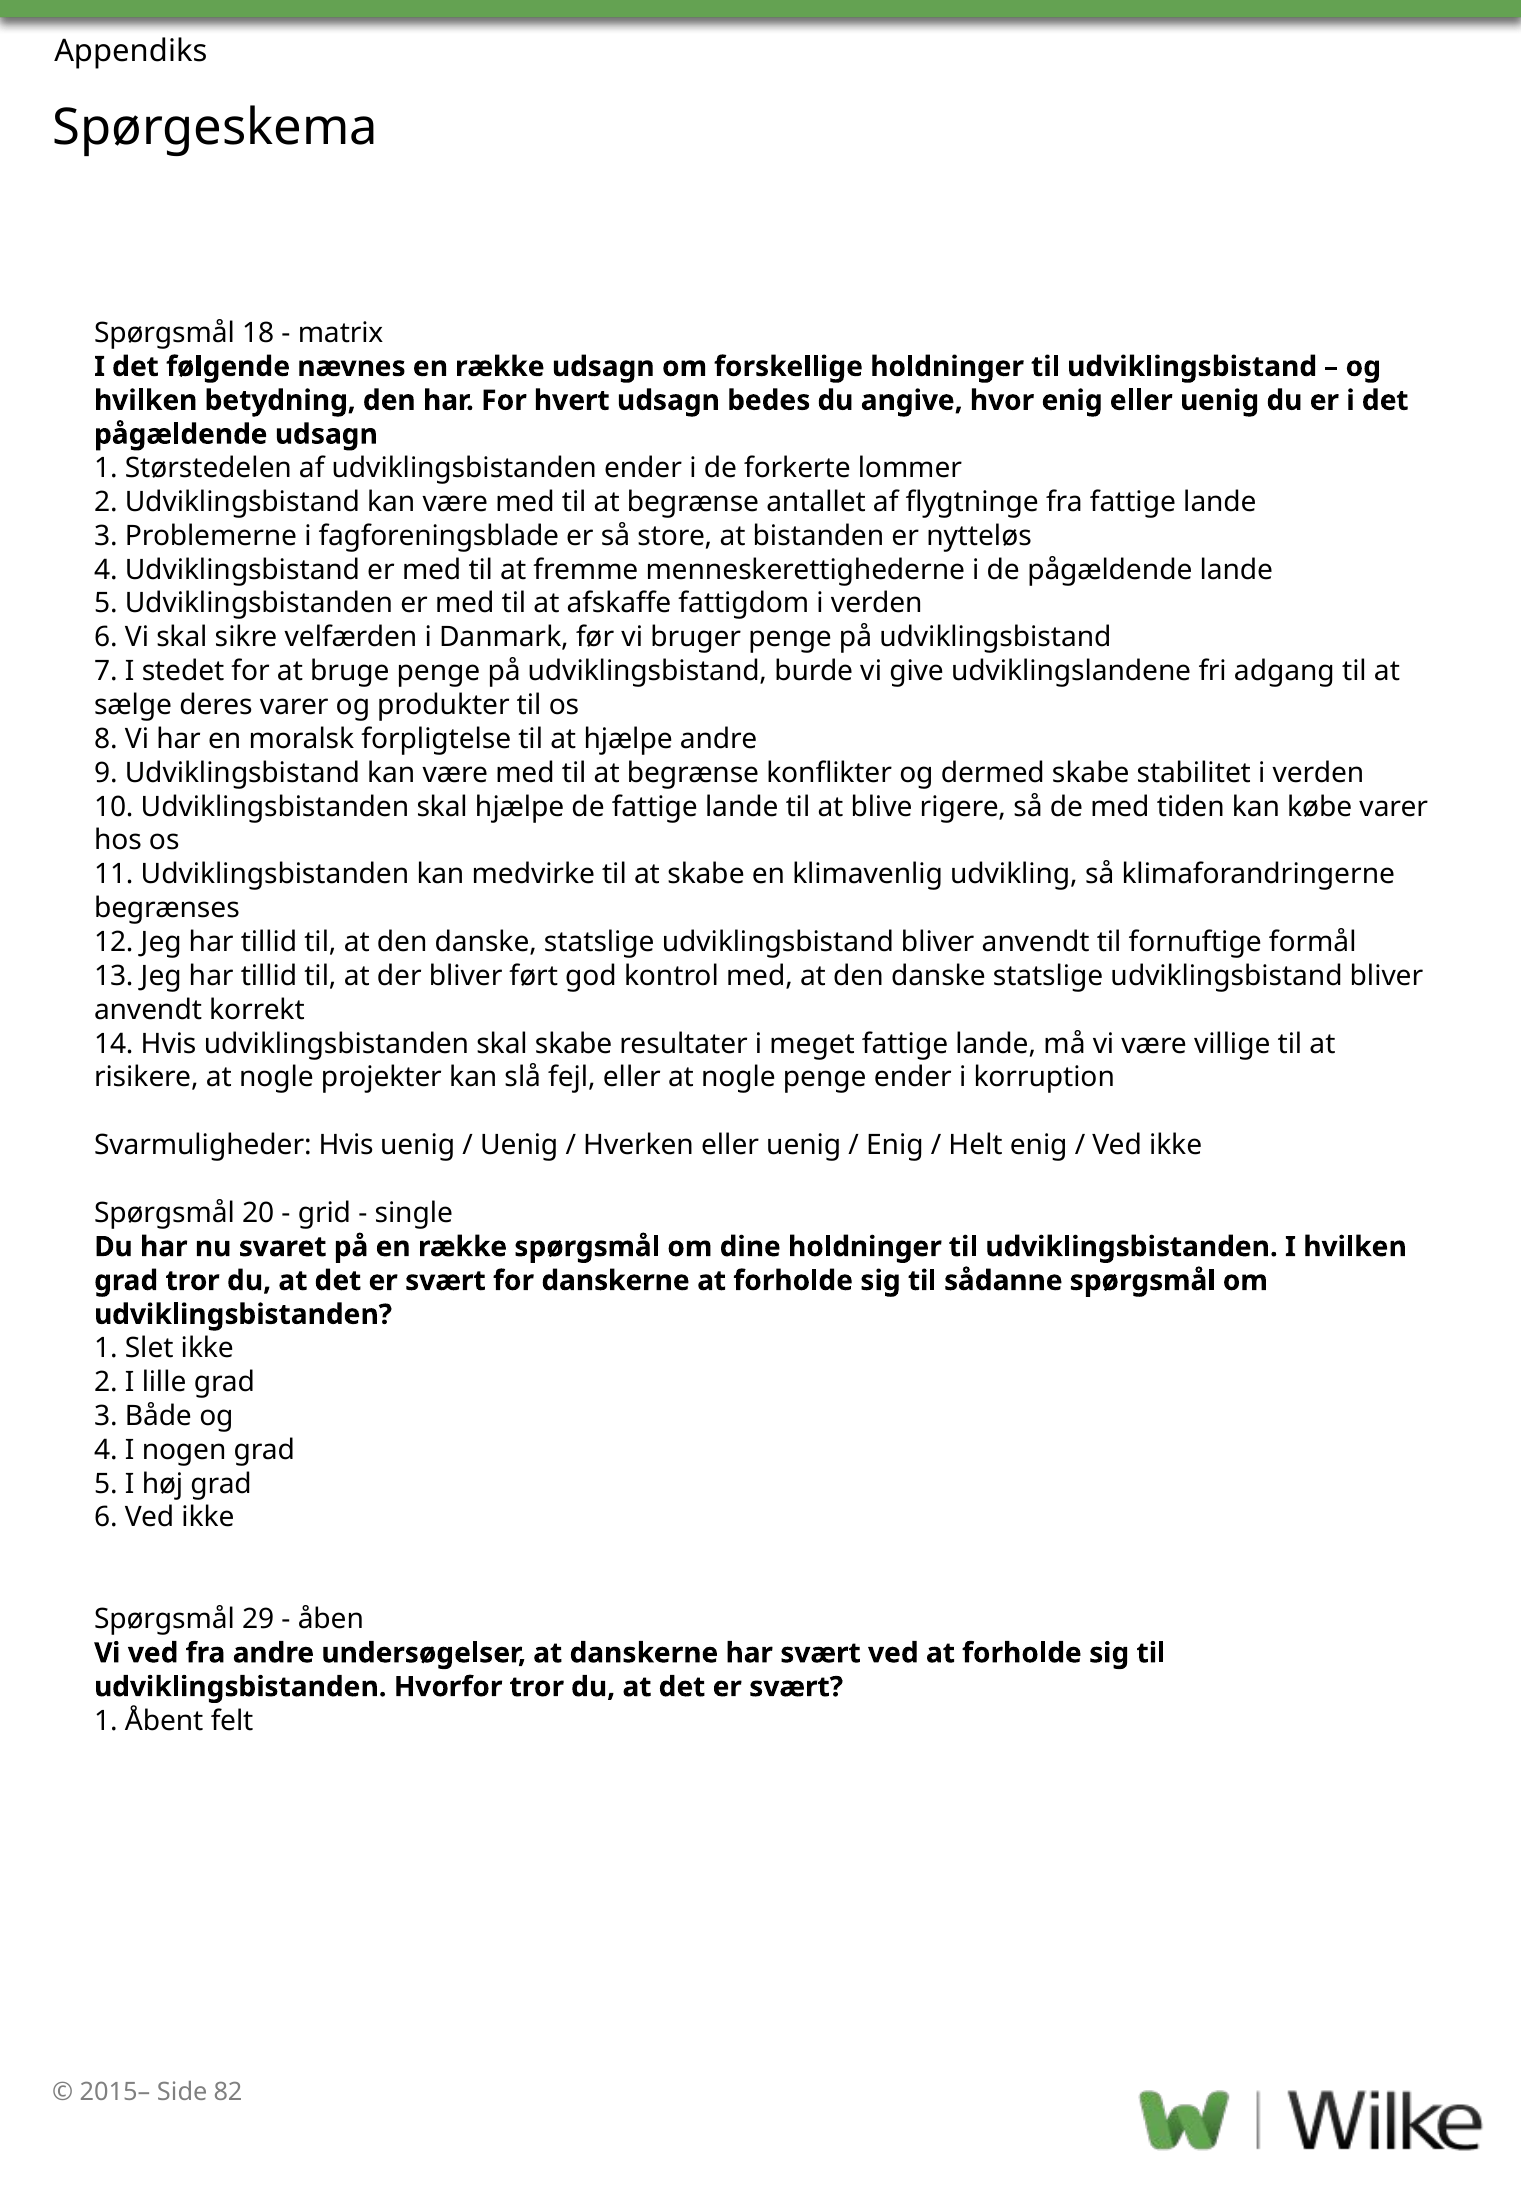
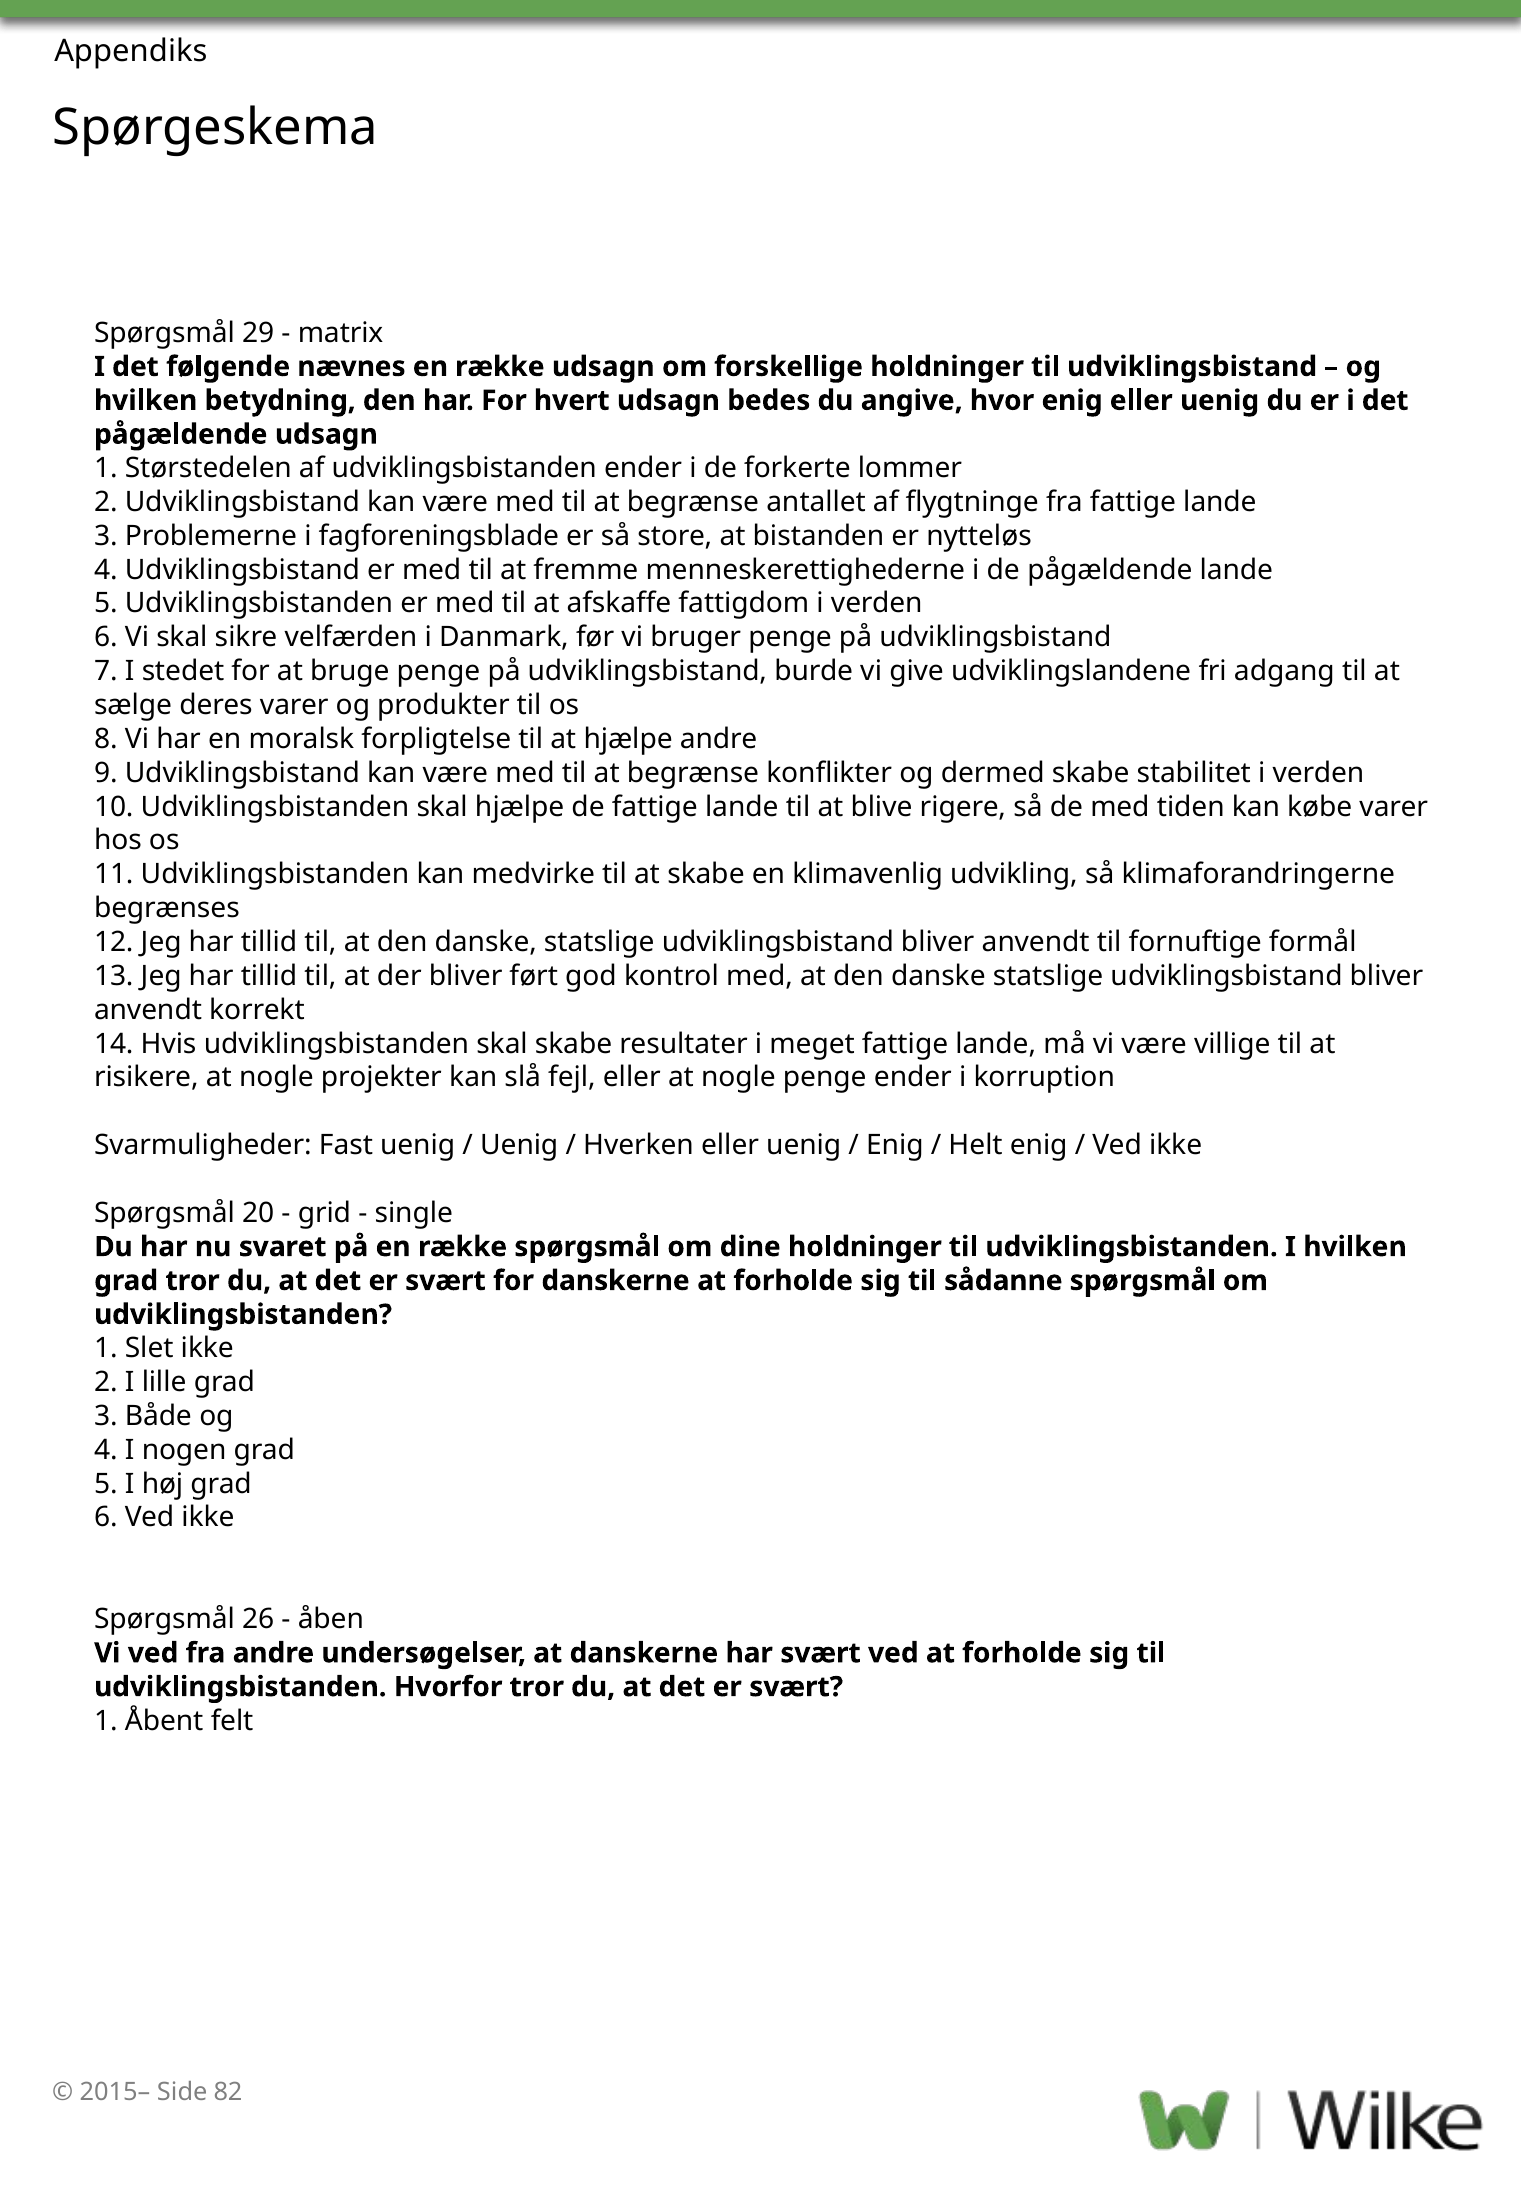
18: 18 -> 29
Svarmuligheder Hvis: Hvis -> Fast
29: 29 -> 26
